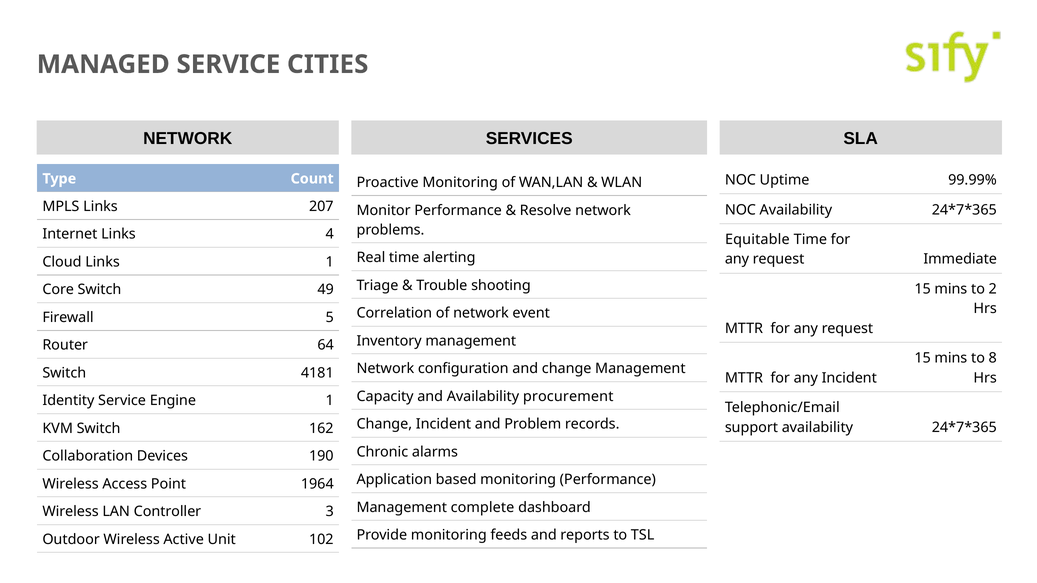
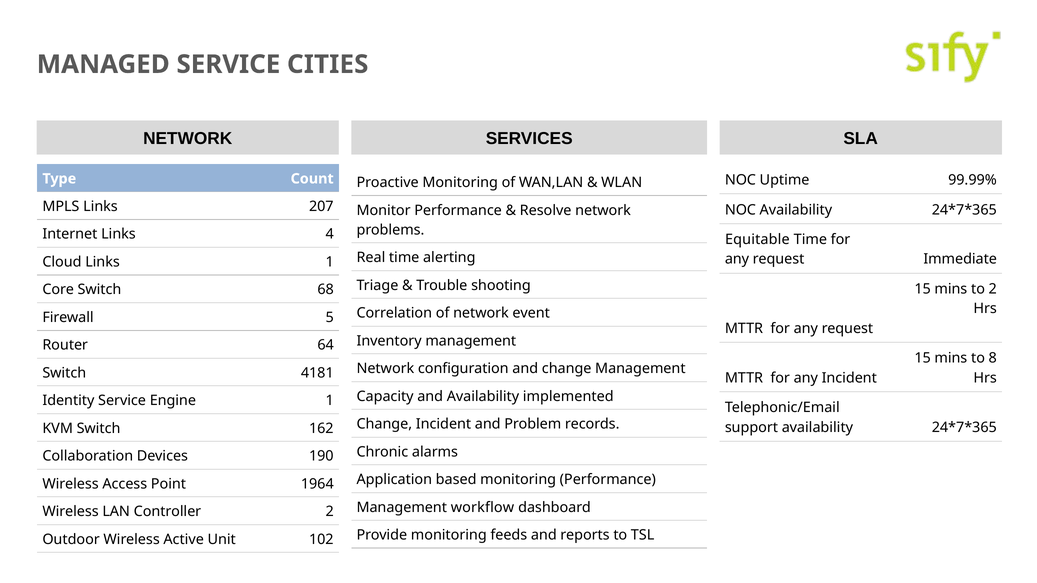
49: 49 -> 68
procurement: procurement -> implemented
complete: complete -> workflow
Controller 3: 3 -> 2
